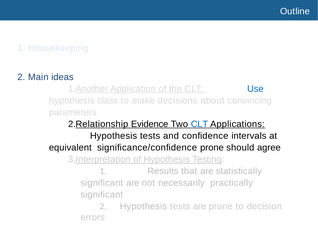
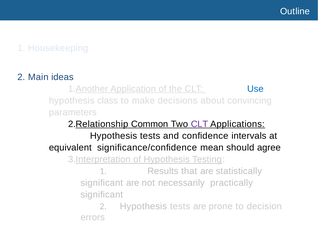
Evidence: Evidence -> Common
CLT at (199, 124) colour: blue -> purple
signiﬁcance/conﬁdence prone: prone -> mean
